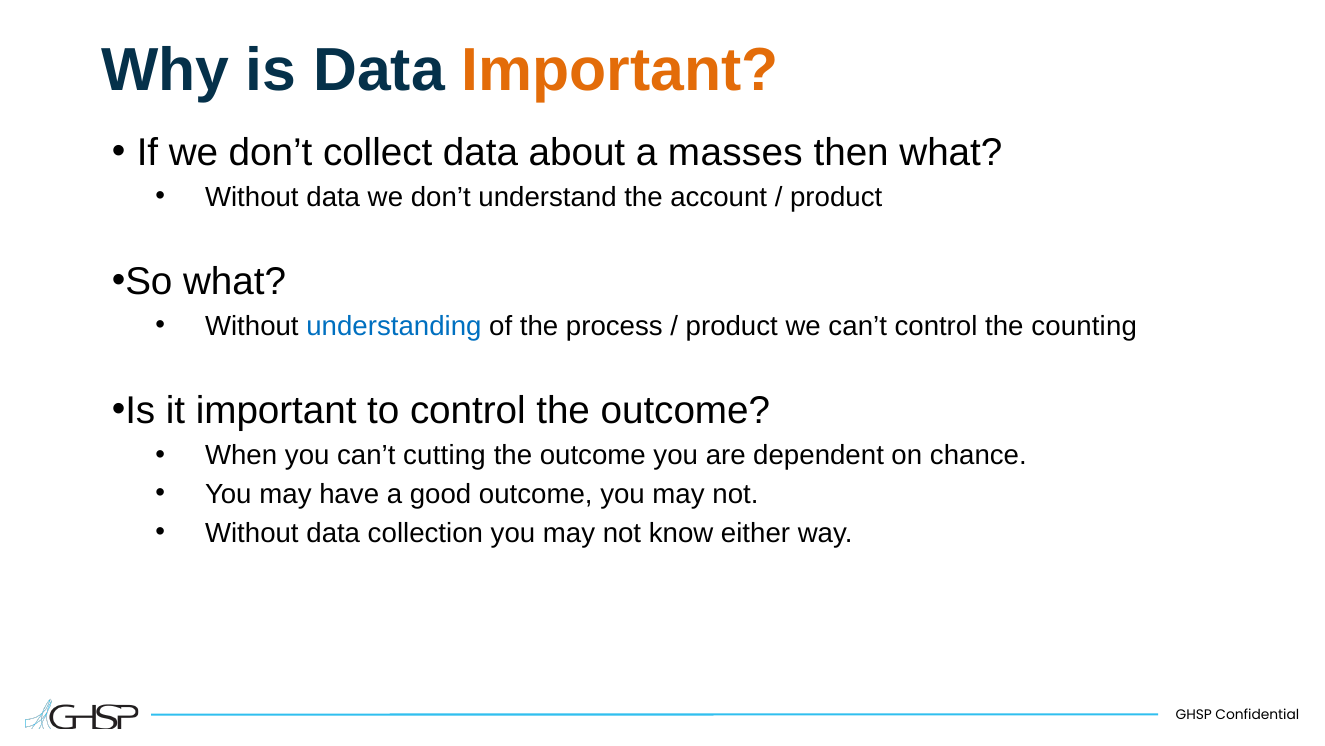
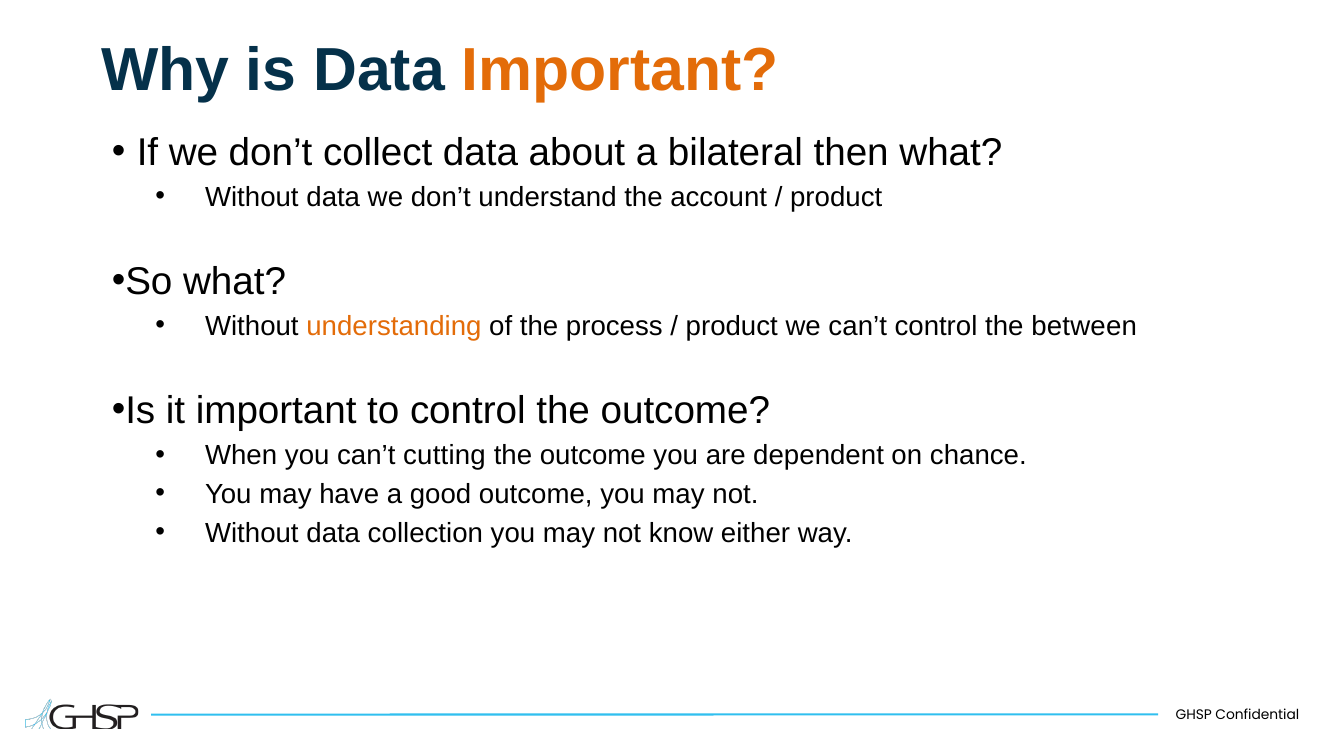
masses: masses -> bilateral
understanding colour: blue -> orange
counting: counting -> between
